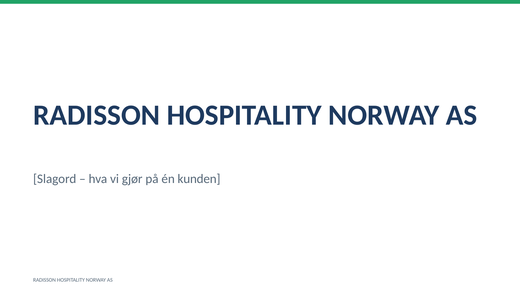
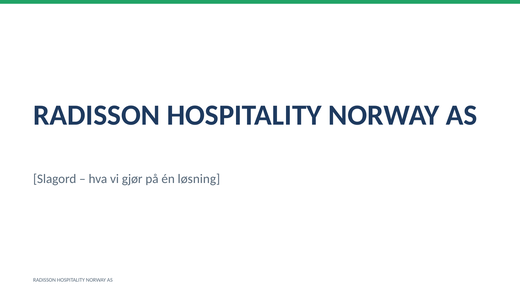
kunden: kunden -> løsning
